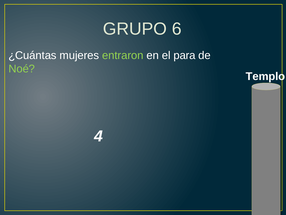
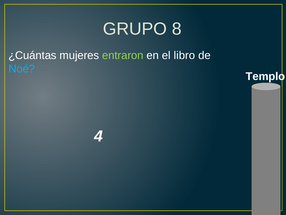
6: 6 -> 8
para: para -> libro
Noé colour: light green -> light blue
